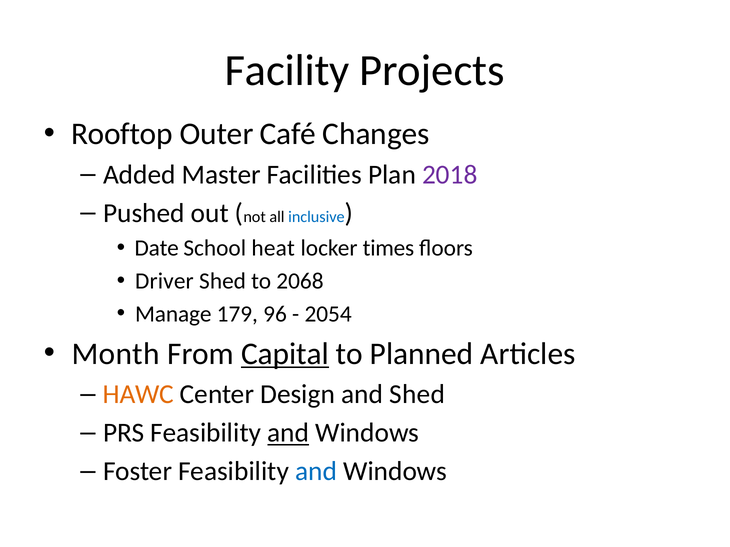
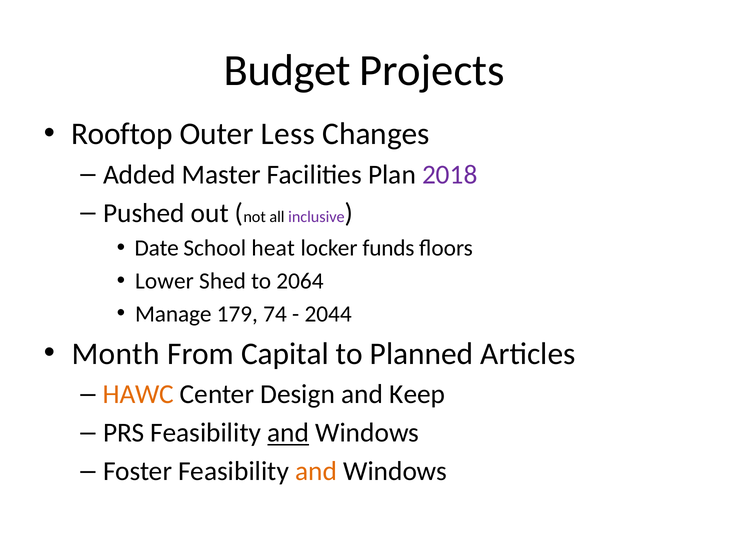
Facility: Facility -> Budget
Café: Café -> Less
inclusive colour: blue -> purple
times: times -> funds
Driver: Driver -> Lower
2068: 2068 -> 2064
96: 96 -> 74
2054: 2054 -> 2044
Capital underline: present -> none
and Shed: Shed -> Keep
and at (316, 472) colour: blue -> orange
